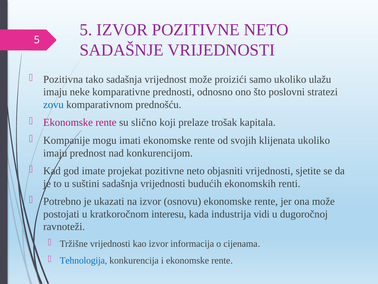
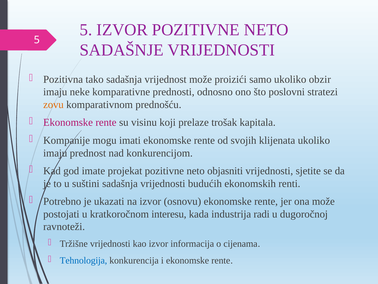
ulažu: ulažu -> obzir
zovu colour: blue -> orange
slično: slično -> visinu
vidi: vidi -> radi
